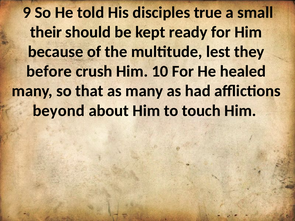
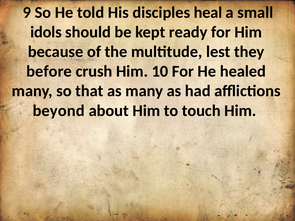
true: true -> heal
their: their -> idols
